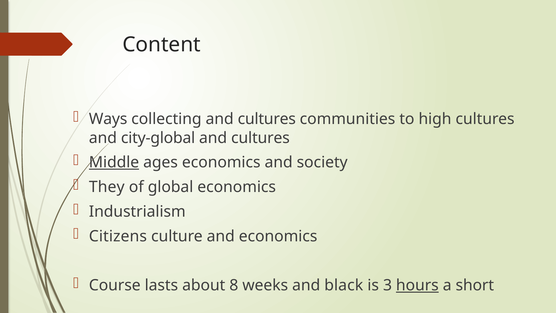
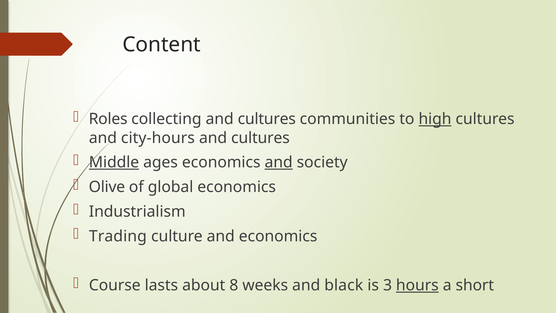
Ways: Ways -> Roles
high underline: none -> present
city-global: city-global -> city-hours
and at (279, 162) underline: none -> present
They: They -> Olive
Citizens: Citizens -> Trading
